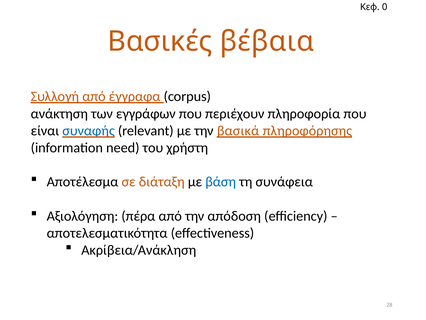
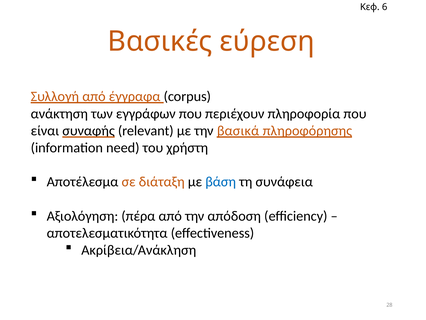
0: 0 -> 6
βέβαια: βέβαια -> εύρεση
συναφής colour: blue -> black
